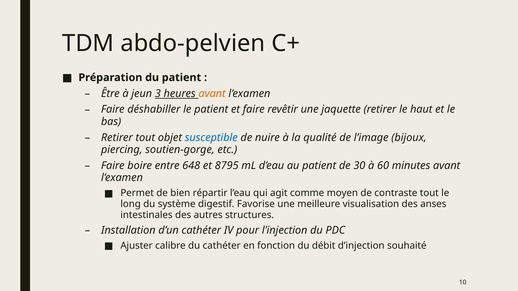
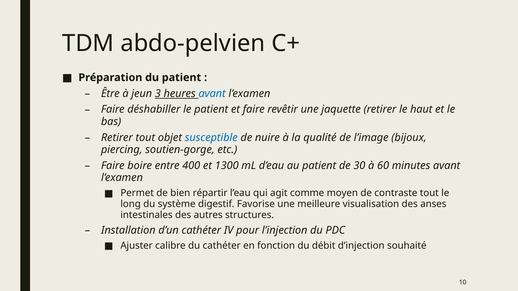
avant at (212, 94) colour: orange -> blue
648: 648 -> 400
8795: 8795 -> 1300
